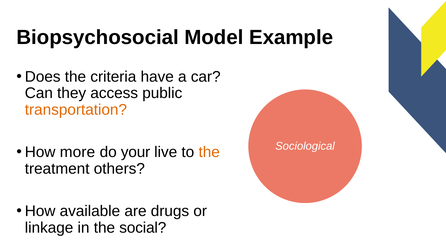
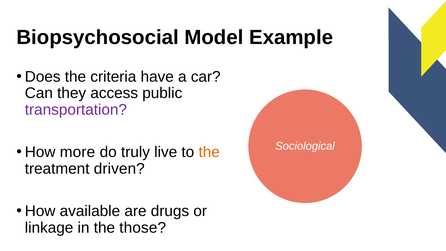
transportation colour: orange -> purple
your: your -> truly
others: others -> driven
social: social -> those
